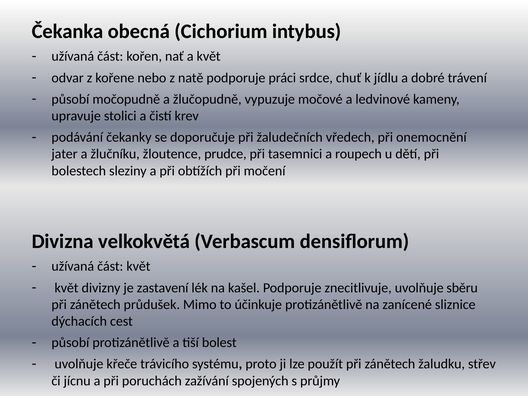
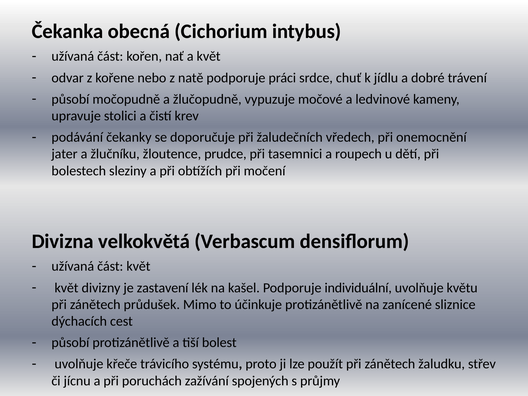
znecitlivuje: znecitlivuje -> individuální
sběru: sběru -> květu
